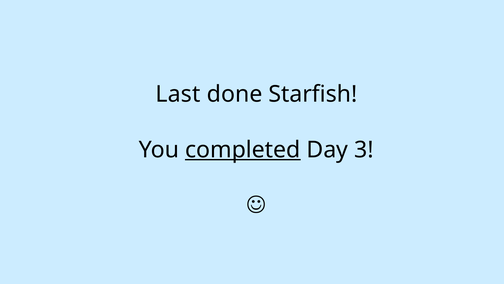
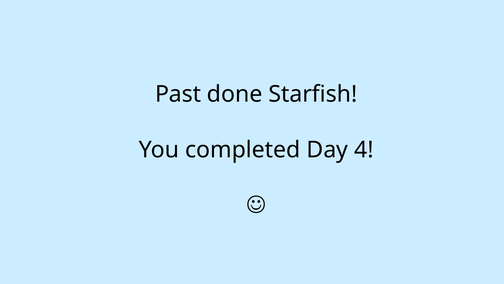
Last: Last -> Past
completed underline: present -> none
3: 3 -> 4
